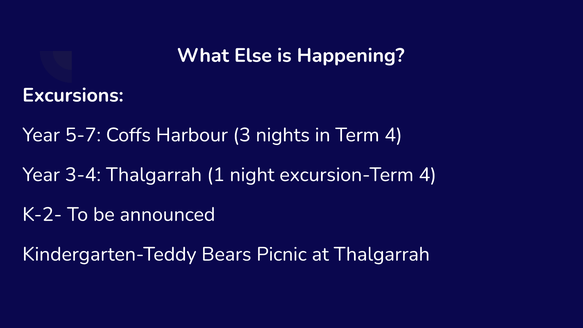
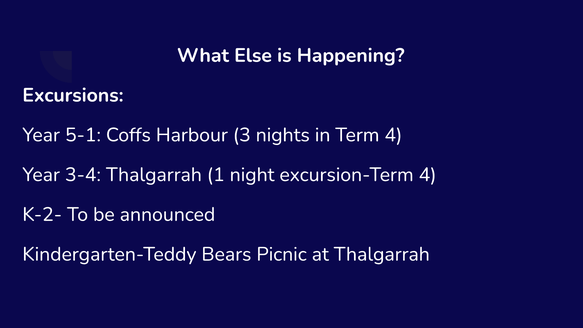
5-7: 5-7 -> 5-1
